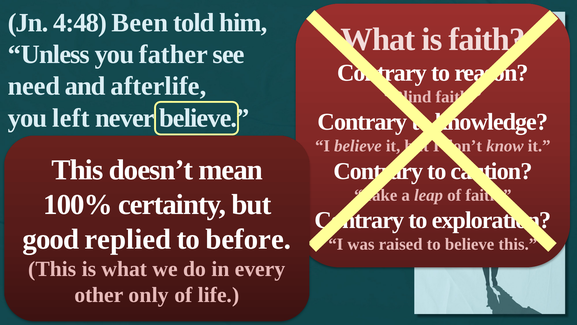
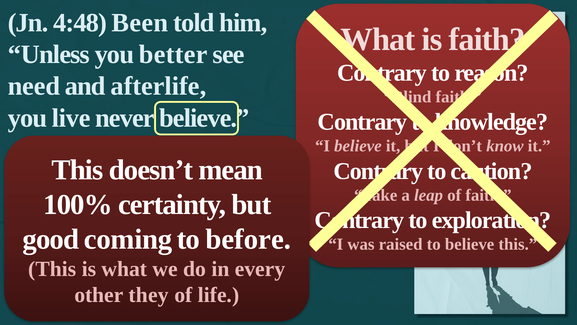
father: father -> better
left: left -> live
replied: replied -> coming
only: only -> they
